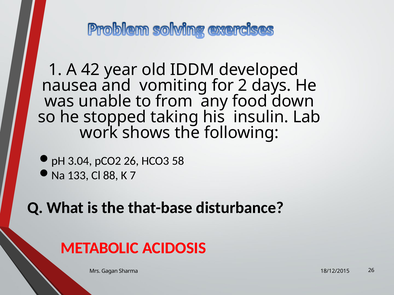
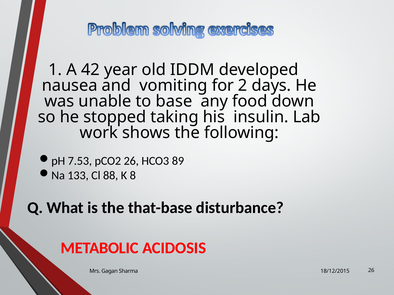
from: from -> base
3.04: 3.04 -> 7.53
58: 58 -> 89
7: 7 -> 8
